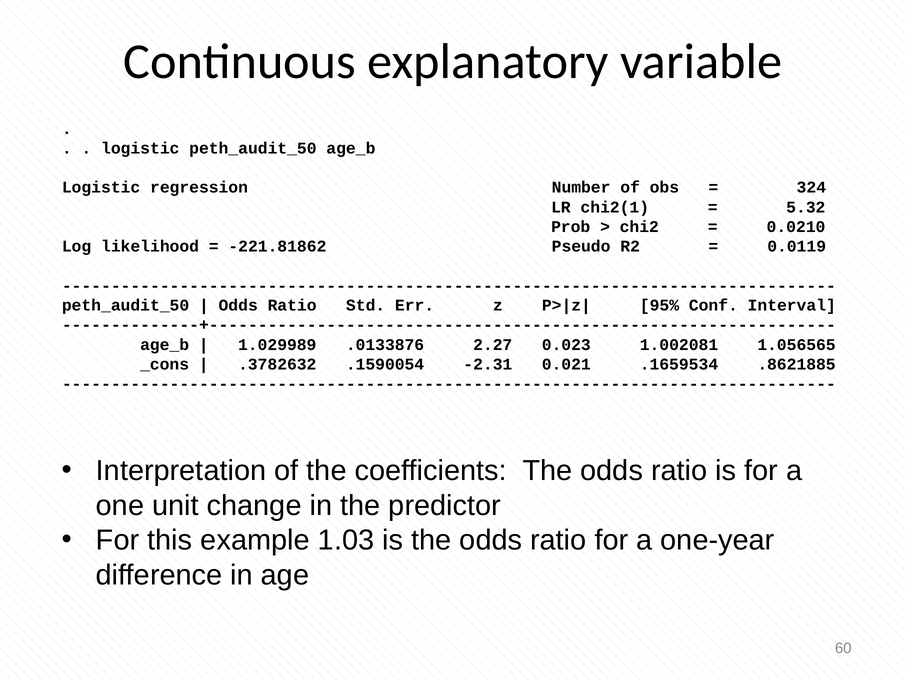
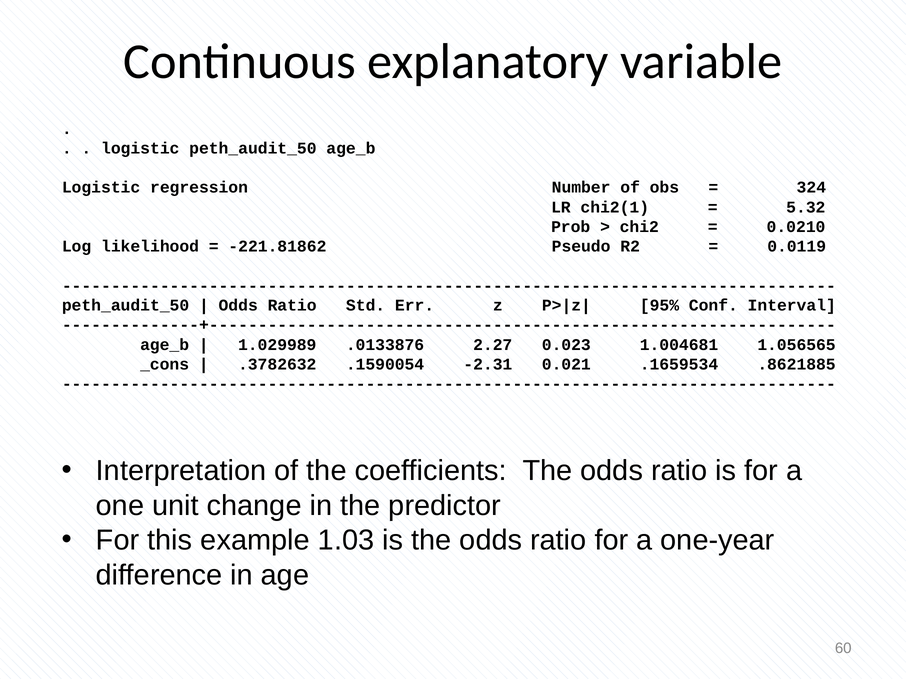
1.002081: 1.002081 -> 1.004681
